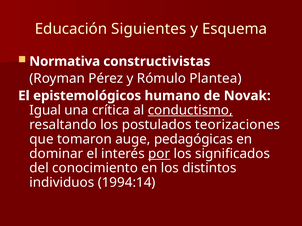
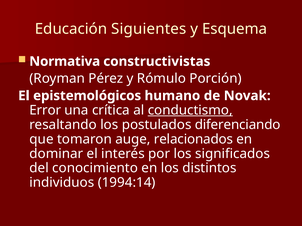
Plantea: Plantea -> Porción
Igual: Igual -> Error
teorizaciones: teorizaciones -> diferenciando
pedagógicas: pedagógicas -> relacionados
por underline: present -> none
